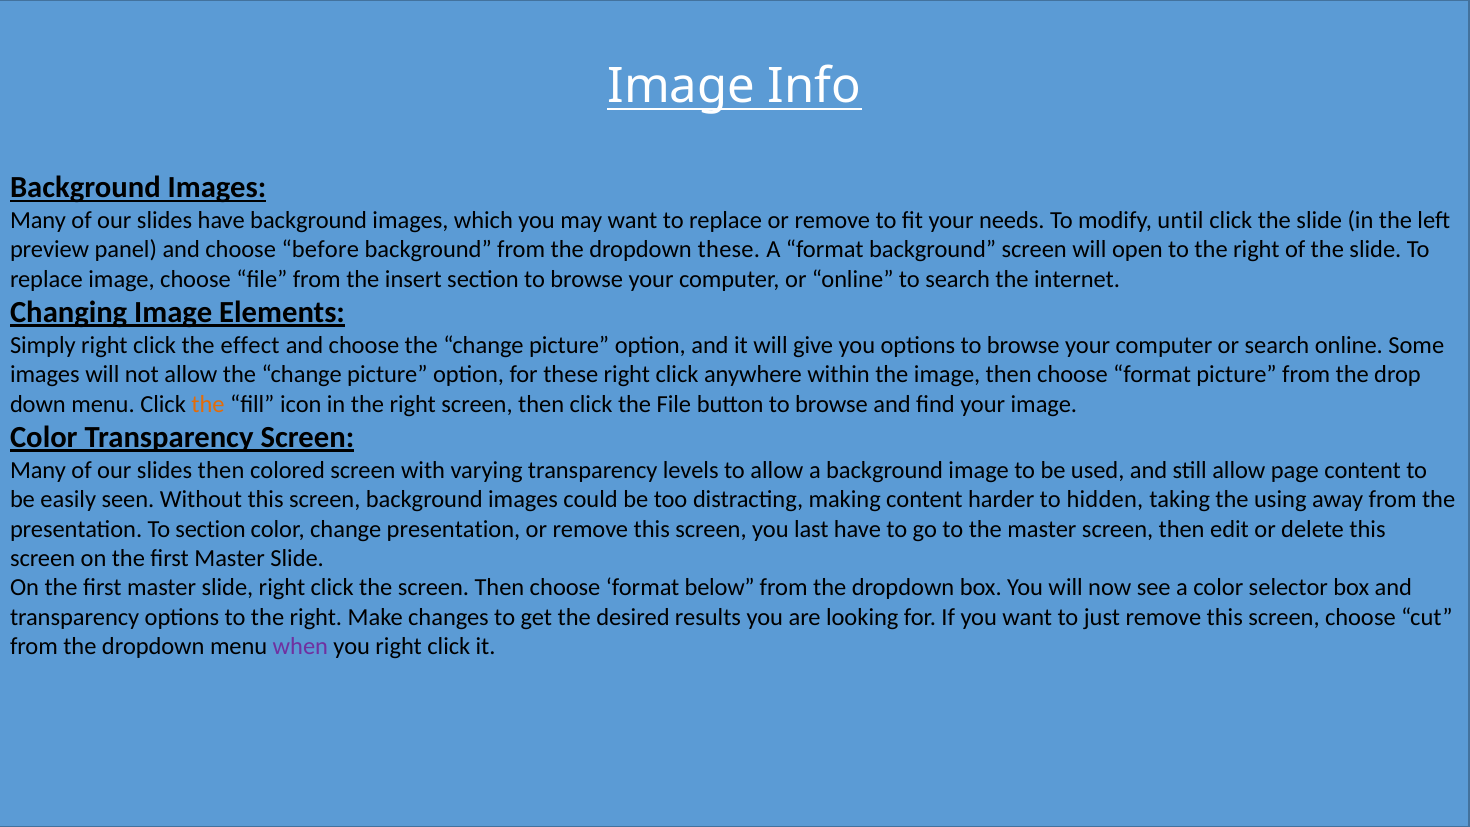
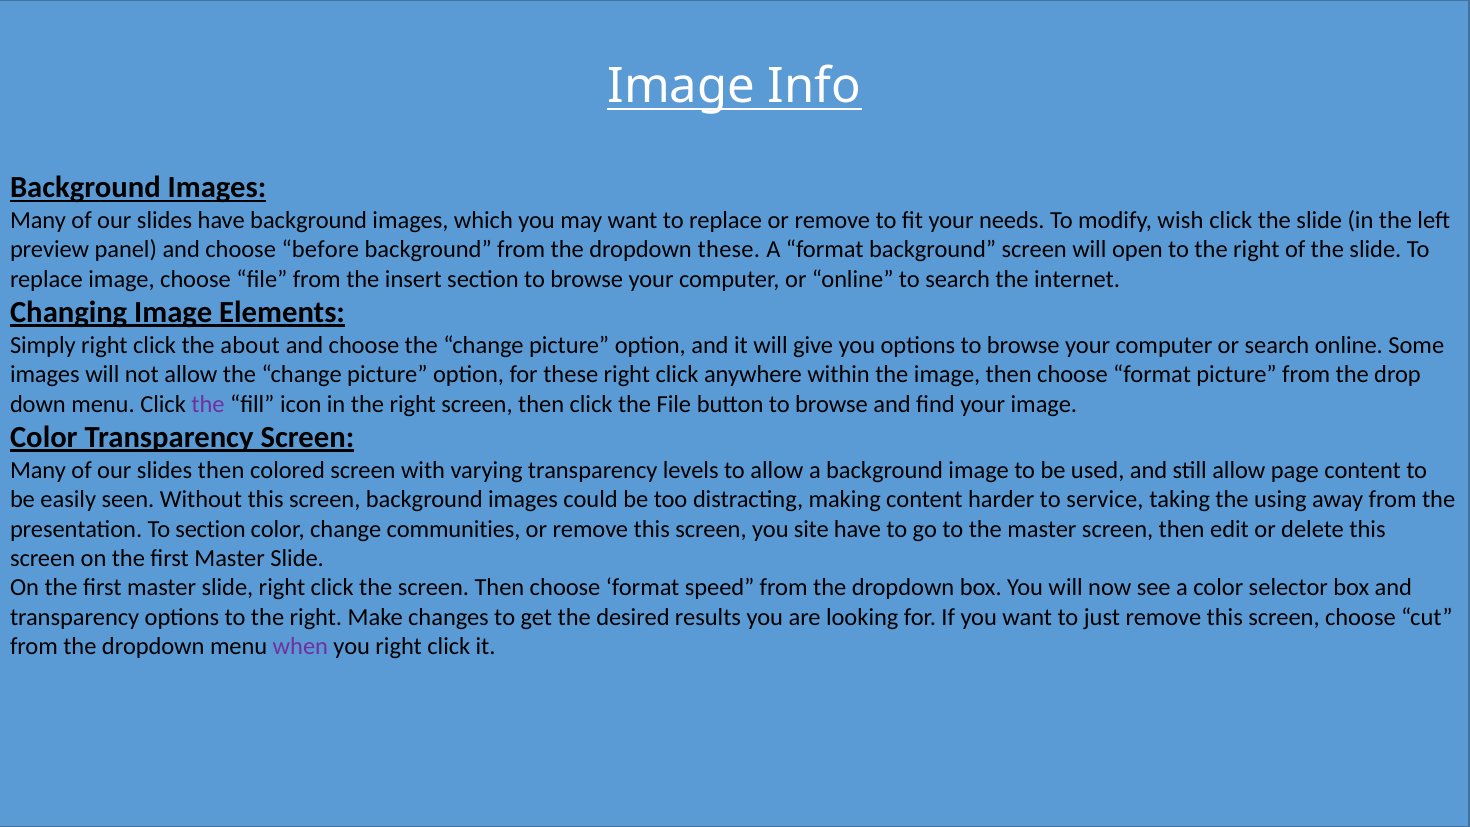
until: until -> wish
effect: effect -> about
the at (208, 404) colour: orange -> purple
hidden: hidden -> service
change presentation: presentation -> communities
last: last -> site
below: below -> speed
